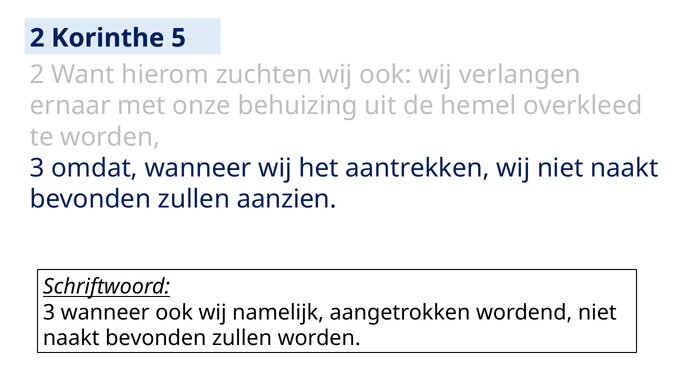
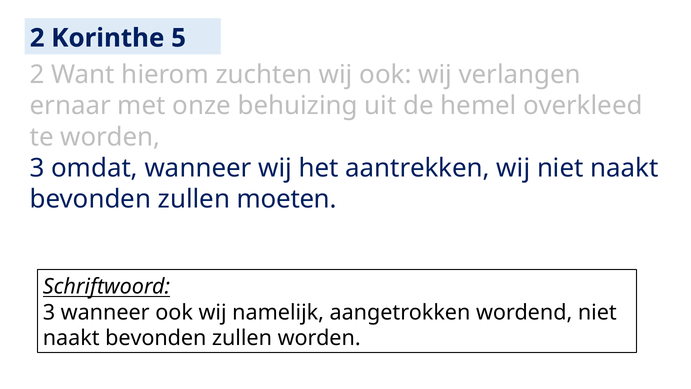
aanzien: aanzien -> moeten
